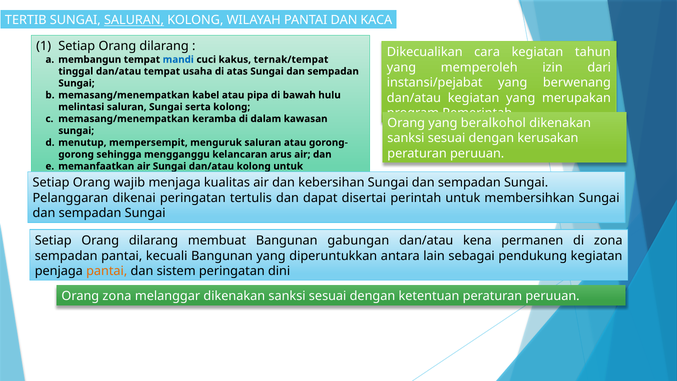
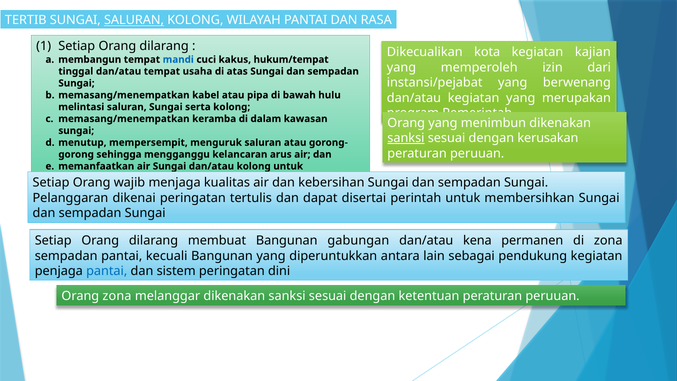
KACA: KACA -> RASA
cara: cara -> kota
tahun: tahun -> kajian
ternak/tempat: ternak/tempat -> hukum/tempat
beralkohol: beralkohol -> menimbun
sanksi at (406, 138) underline: none -> present
pantai at (107, 271) colour: orange -> blue
